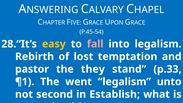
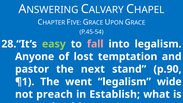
easy colour: yellow -> light green
Rebirth: Rebirth -> Anyone
they: they -> next
p.33: p.33 -> p.90
unto: unto -> wide
second: second -> preach
